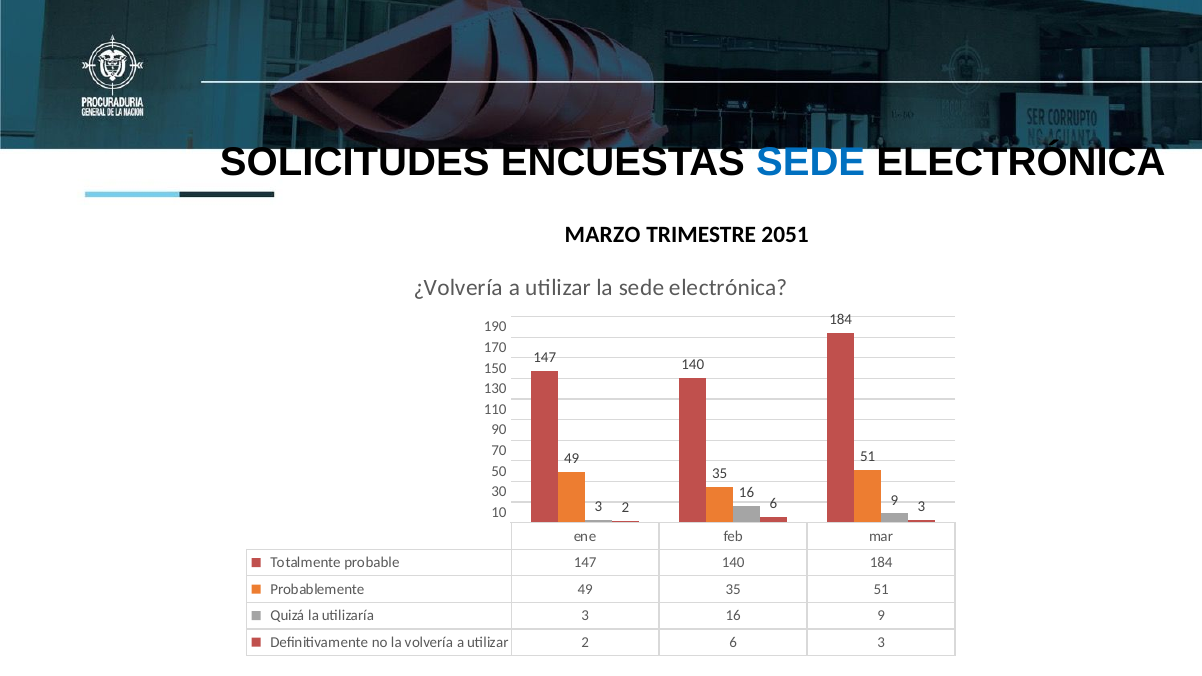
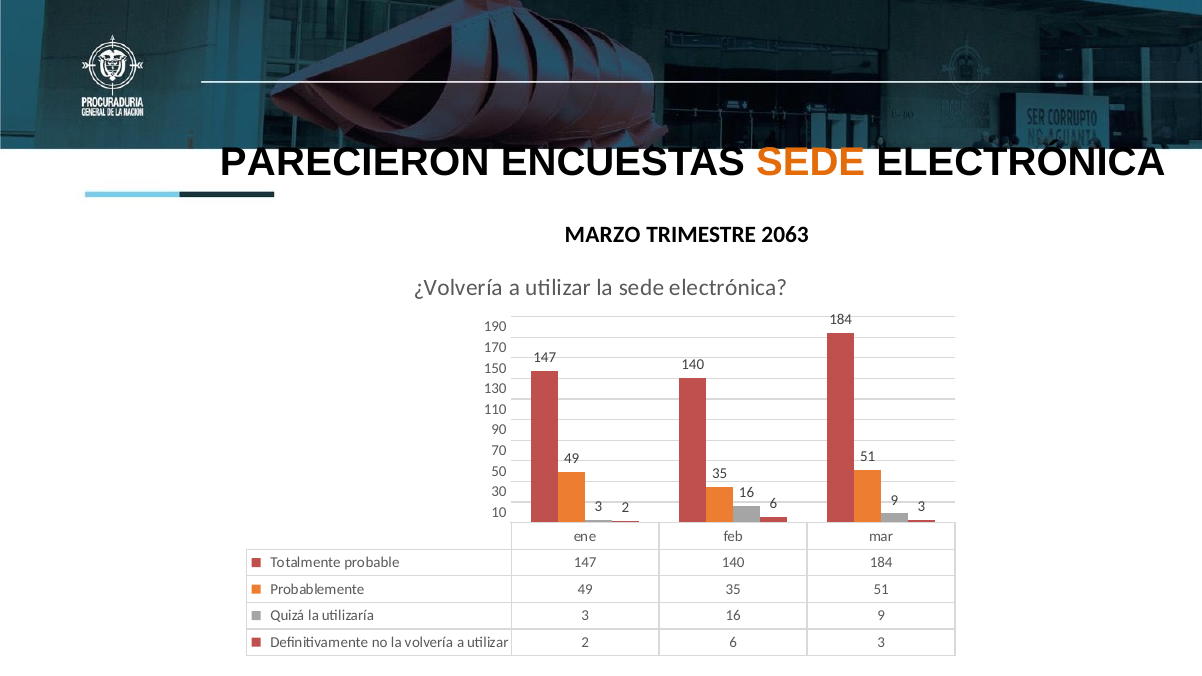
SOLICITUDES: SOLICITUDES -> PARECIERON
SEDE at (811, 162) colour: blue -> orange
2051: 2051 -> 2063
